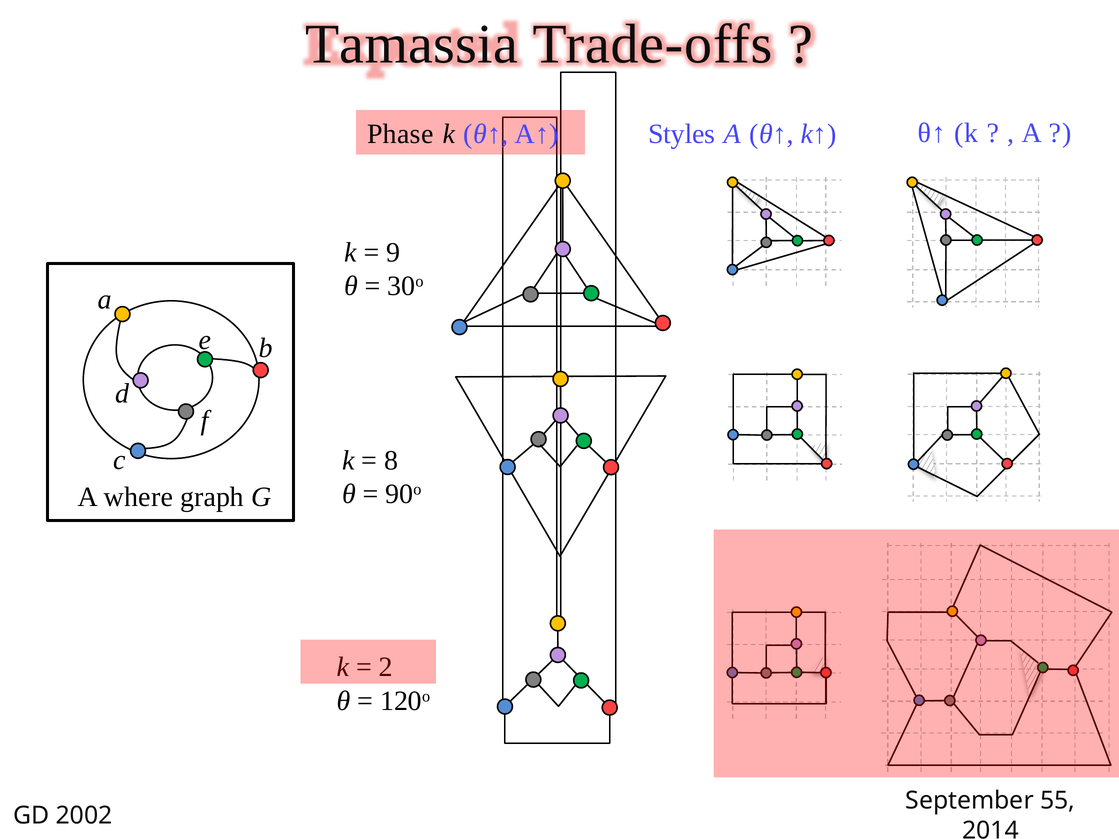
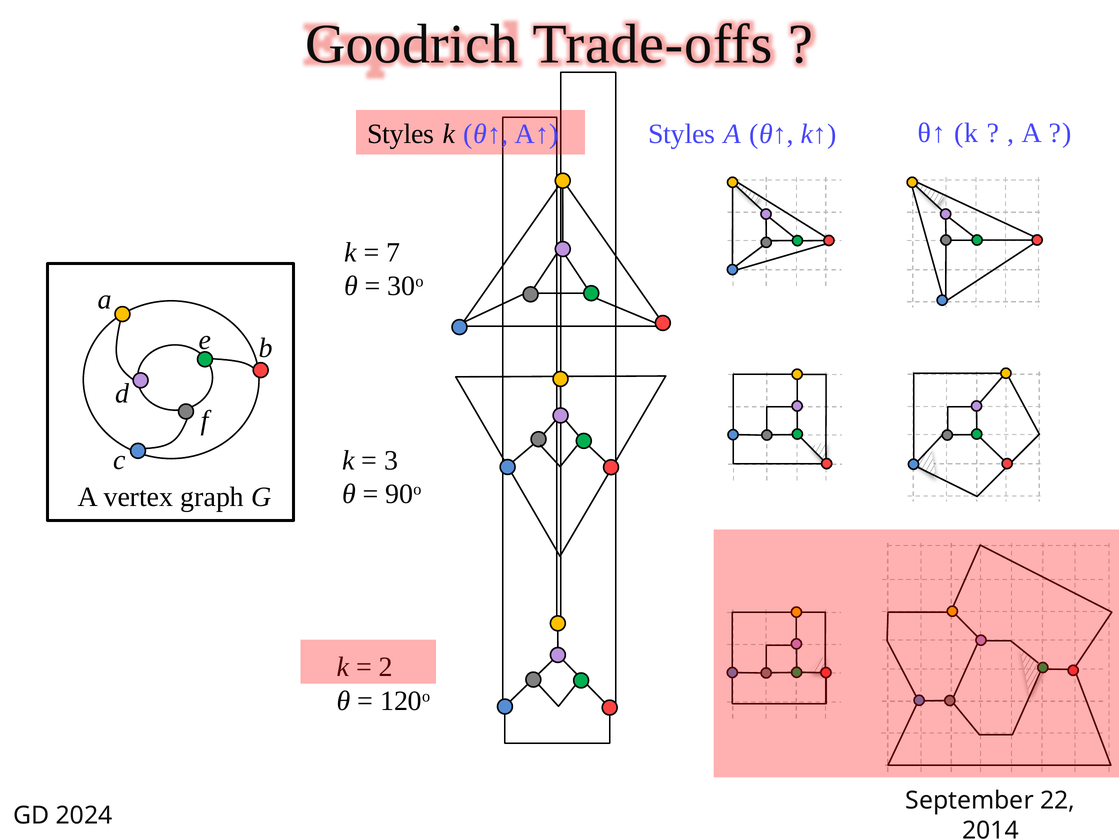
Tamassia: Tamassia -> Goodrich
Phase at (400, 134): Phase -> Styles
9: 9 -> 7
8: 8 -> 3
where: where -> vertex
55: 55 -> 22
2002: 2002 -> 2024
